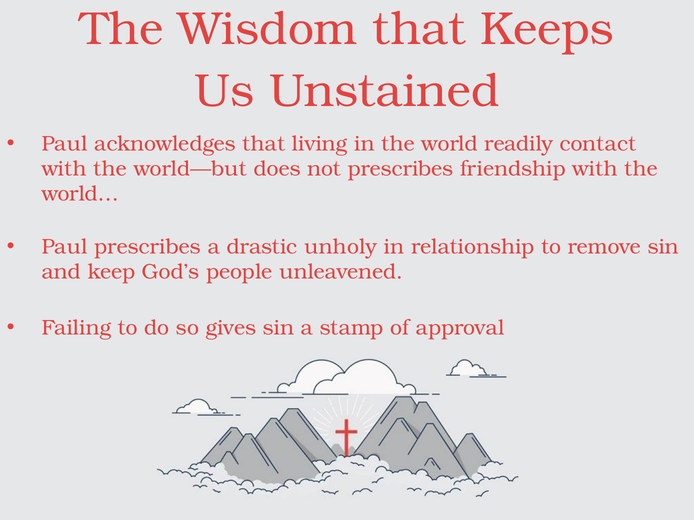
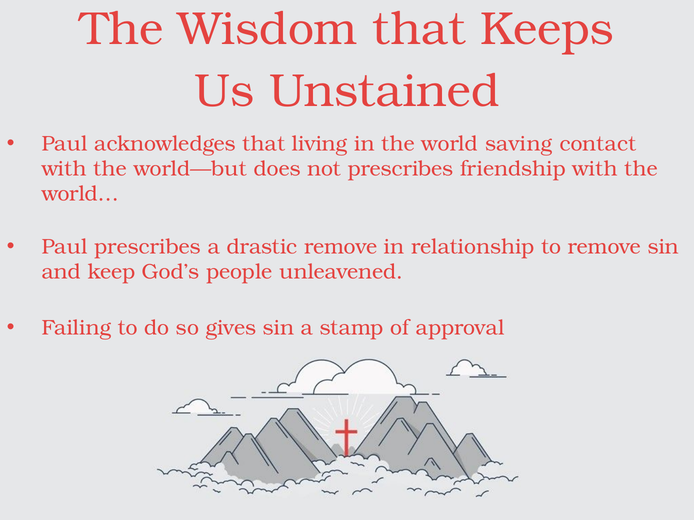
readily: readily -> saving
drastic unholy: unholy -> remove
